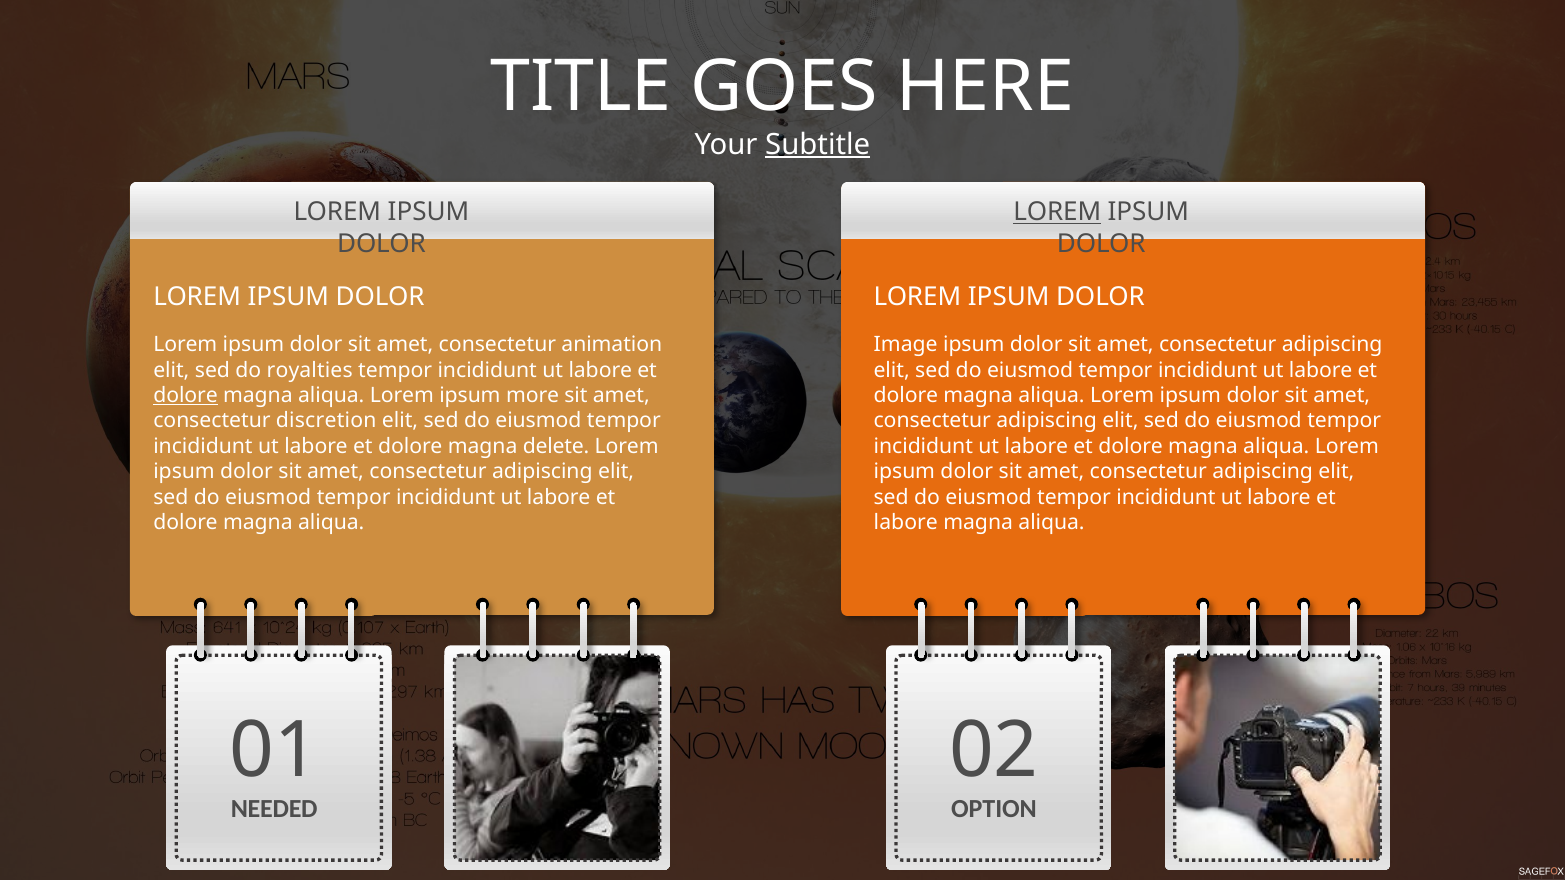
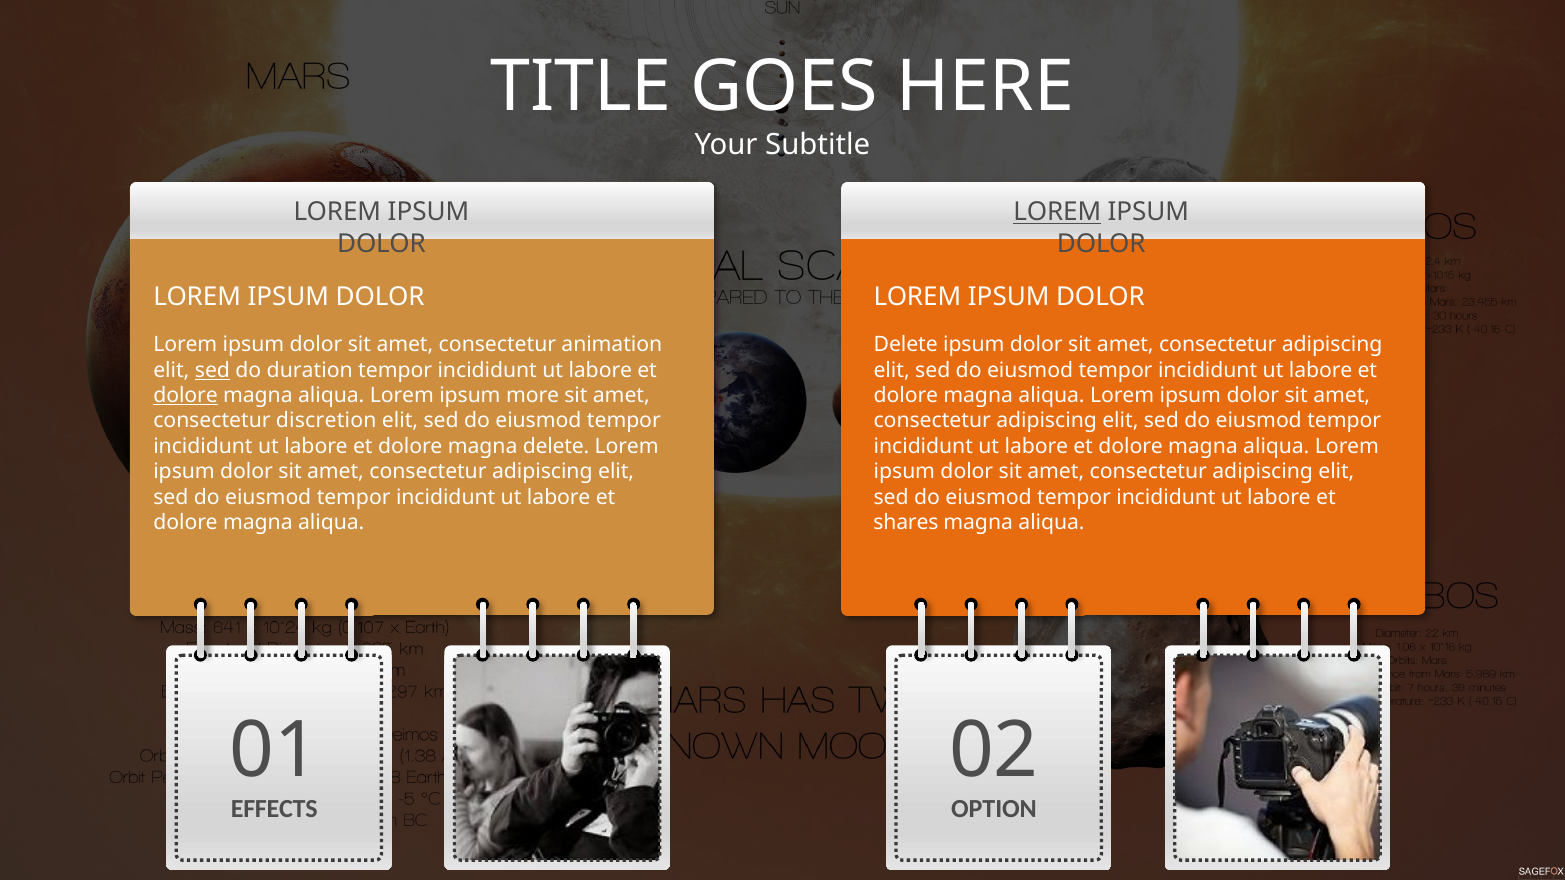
Subtitle underline: present -> none
Image at (906, 345): Image -> Delete
sed at (212, 370) underline: none -> present
royalties: royalties -> duration
labore at (906, 523): labore -> shares
NEEDED: NEEDED -> EFFECTS
